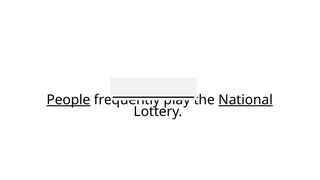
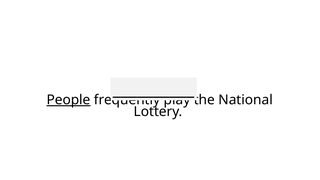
National underline: present -> none
